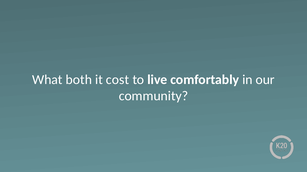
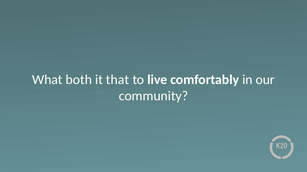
cost: cost -> that
